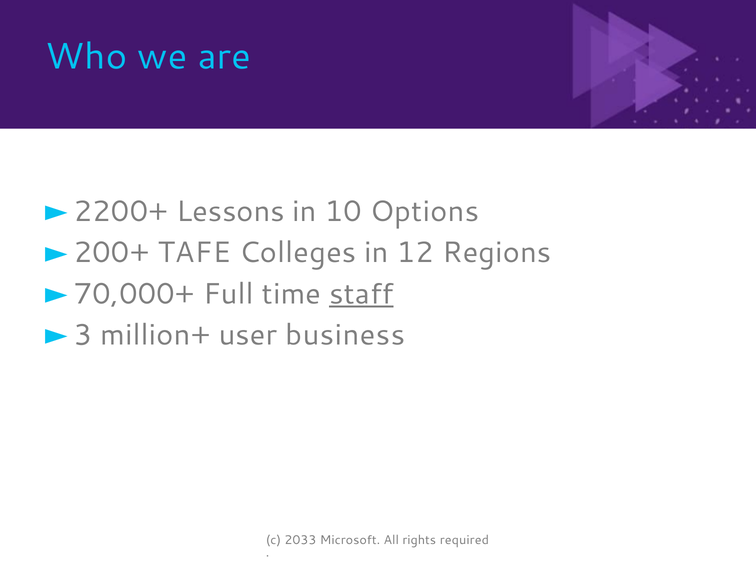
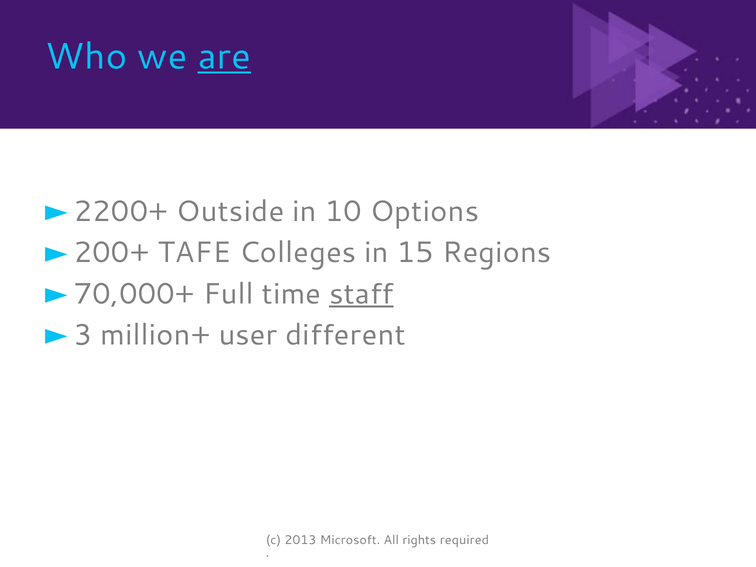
are underline: none -> present
Lessons: Lessons -> Outside
12: 12 -> 15
business: business -> different
2033: 2033 -> 2013
